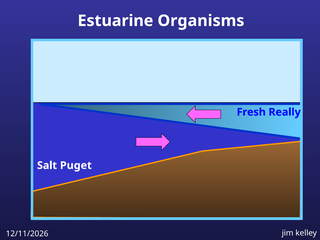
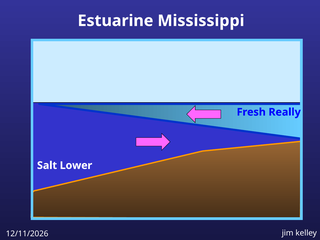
Organisms: Organisms -> Mississippi
Puget: Puget -> Lower
